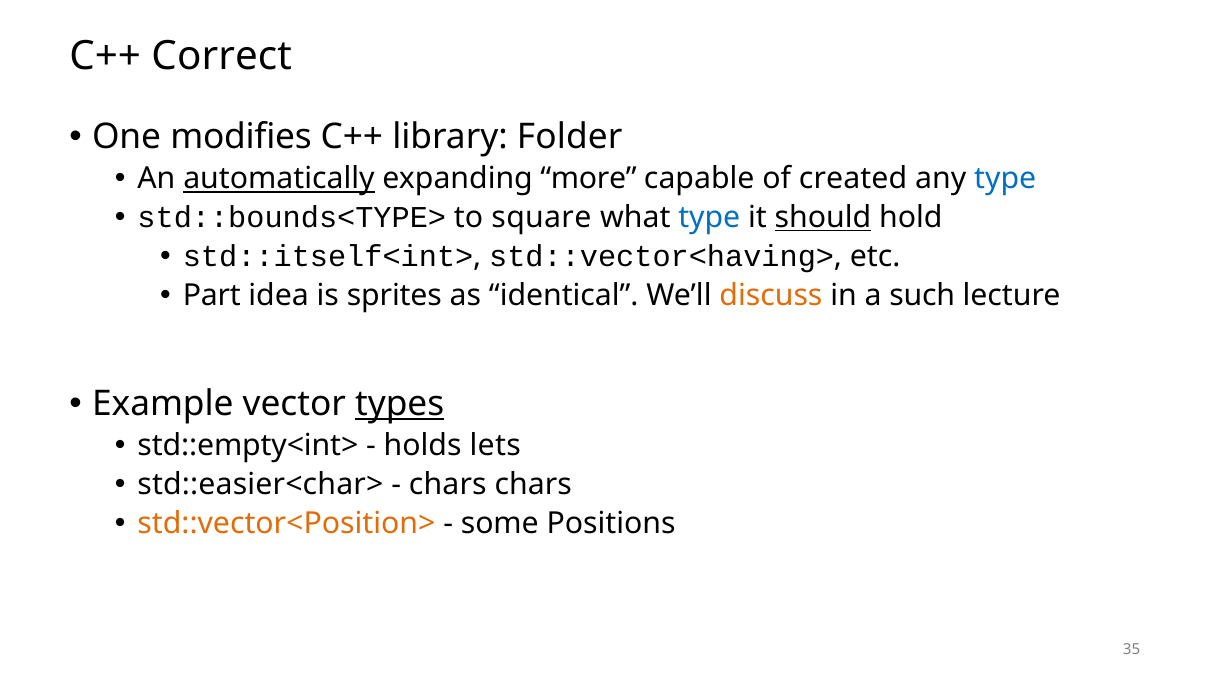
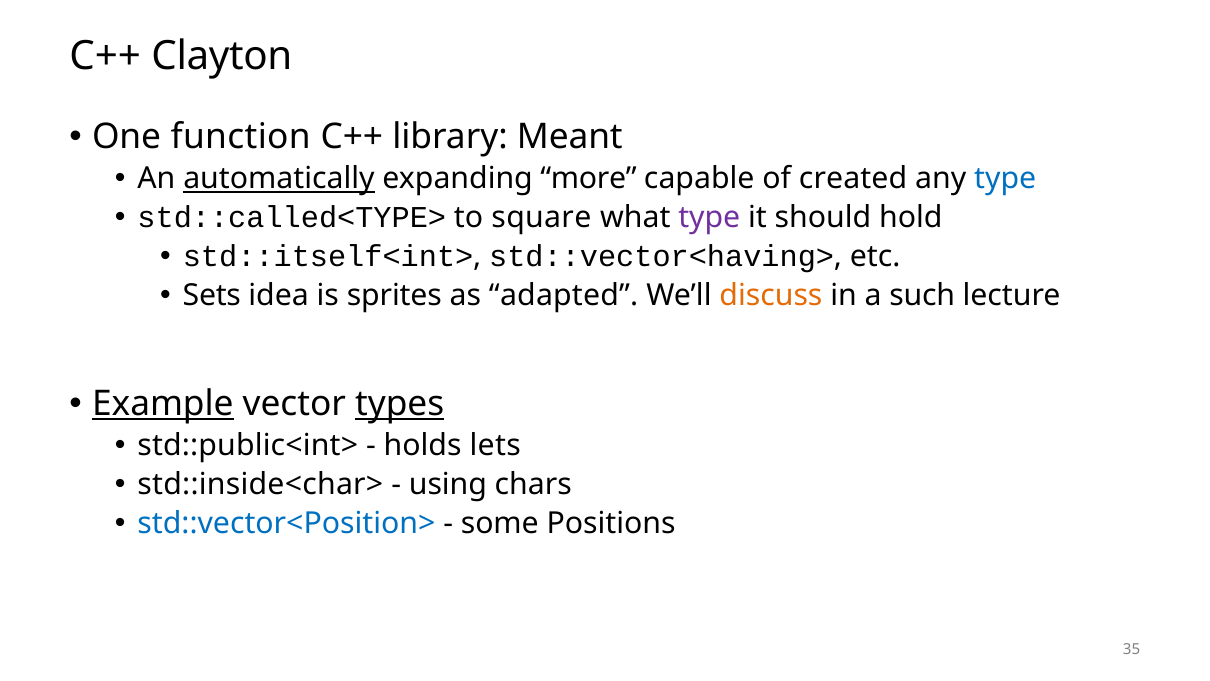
Correct: Correct -> Clayton
modifies: modifies -> function
Folder: Folder -> Meant
std::bounds<TYPE>: std::bounds<TYPE> -> std::called<TYPE>
type at (709, 217) colour: blue -> purple
should underline: present -> none
Part: Part -> Sets
identical: identical -> adapted
Example underline: none -> present
std::empty<int>: std::empty<int> -> std::public<int>
std::easier<char>: std::easier<char> -> std::inside<char>
chars at (448, 485): chars -> using
std::vector<Position> colour: orange -> blue
